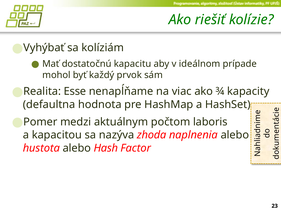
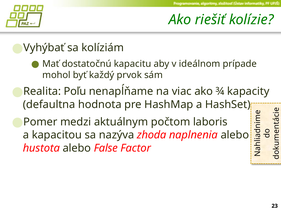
Esse: Esse -> Poľu
Hash: Hash -> False
